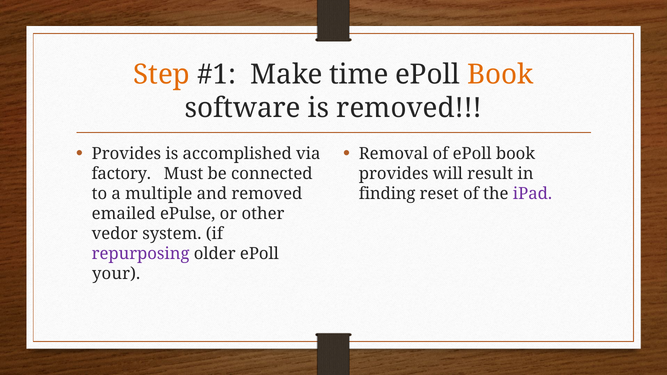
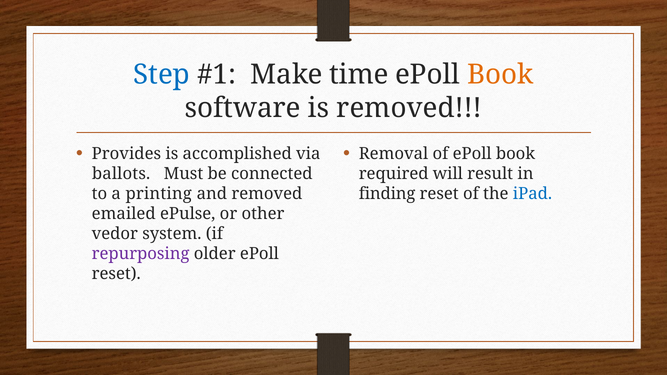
Step colour: orange -> blue
factory: factory -> ballots
provides at (394, 174): provides -> required
multiple: multiple -> printing
iPad colour: purple -> blue
your at (116, 274): your -> reset
